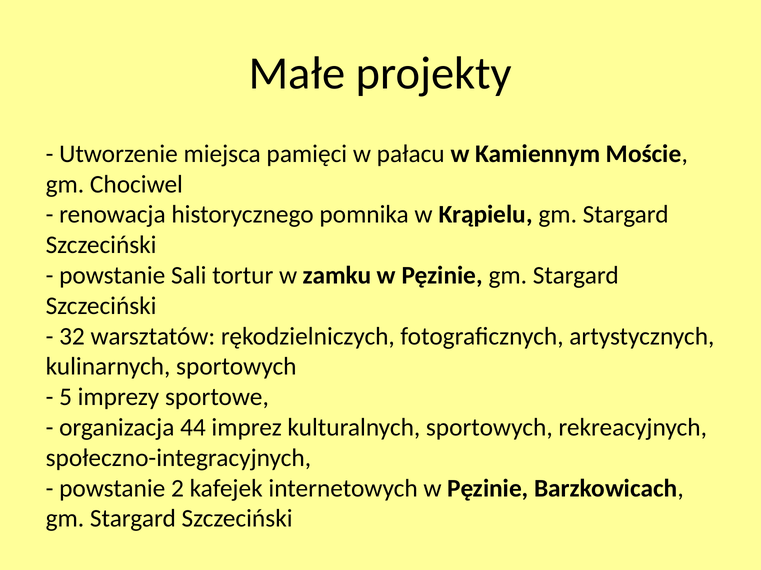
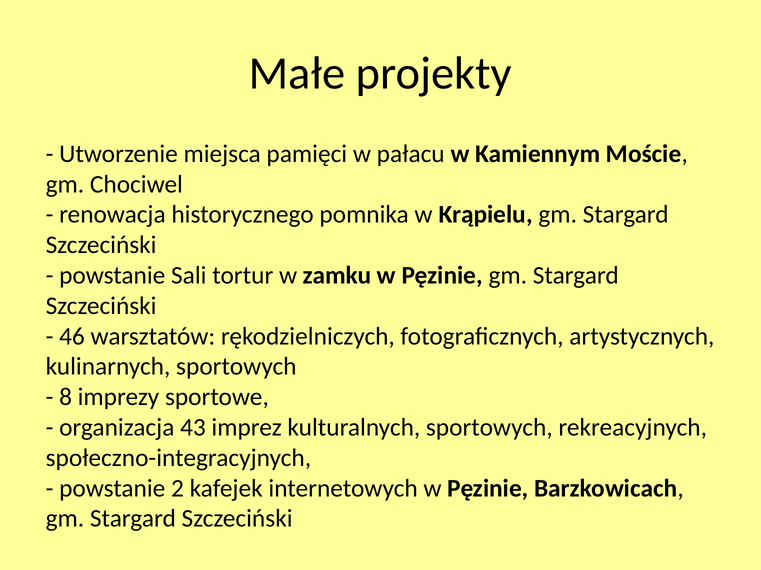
32: 32 -> 46
5: 5 -> 8
44: 44 -> 43
